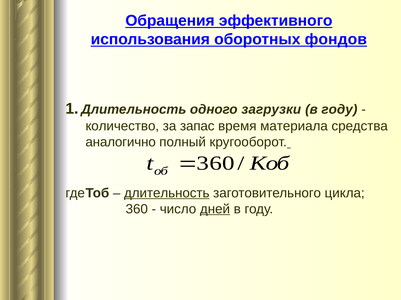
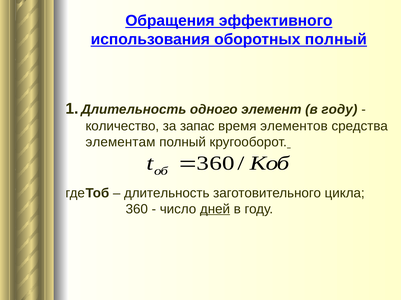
оборотных фондов: фондов -> полный
загрузки: загрузки -> элемент
материала: материала -> элементов
аналогично: аналогично -> элементам
длительность at (167, 193) underline: present -> none
